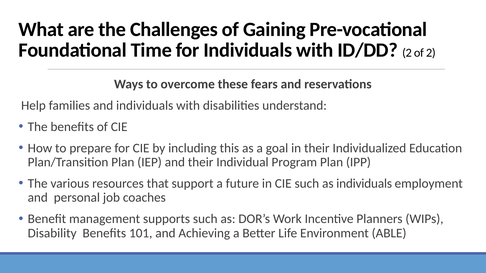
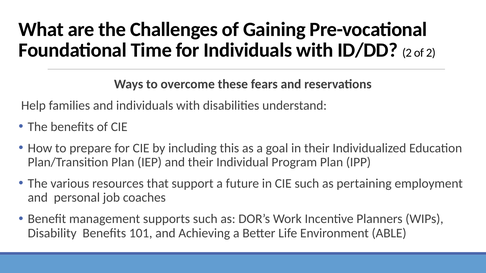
as individuals: individuals -> pertaining
